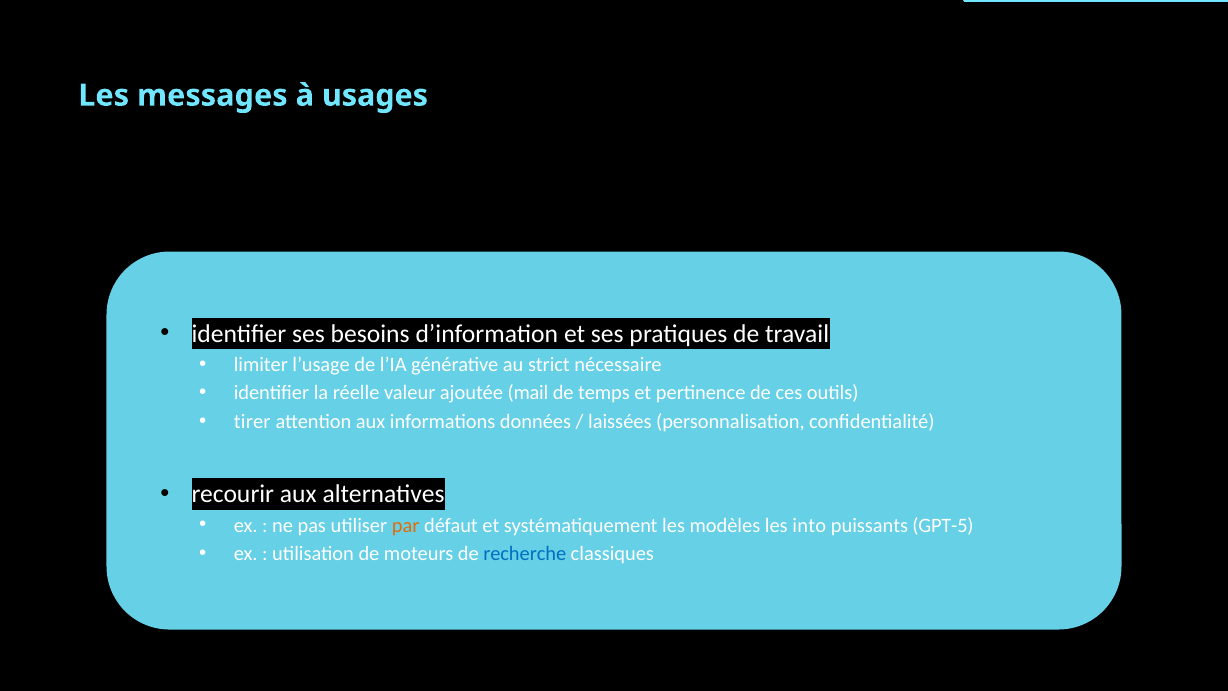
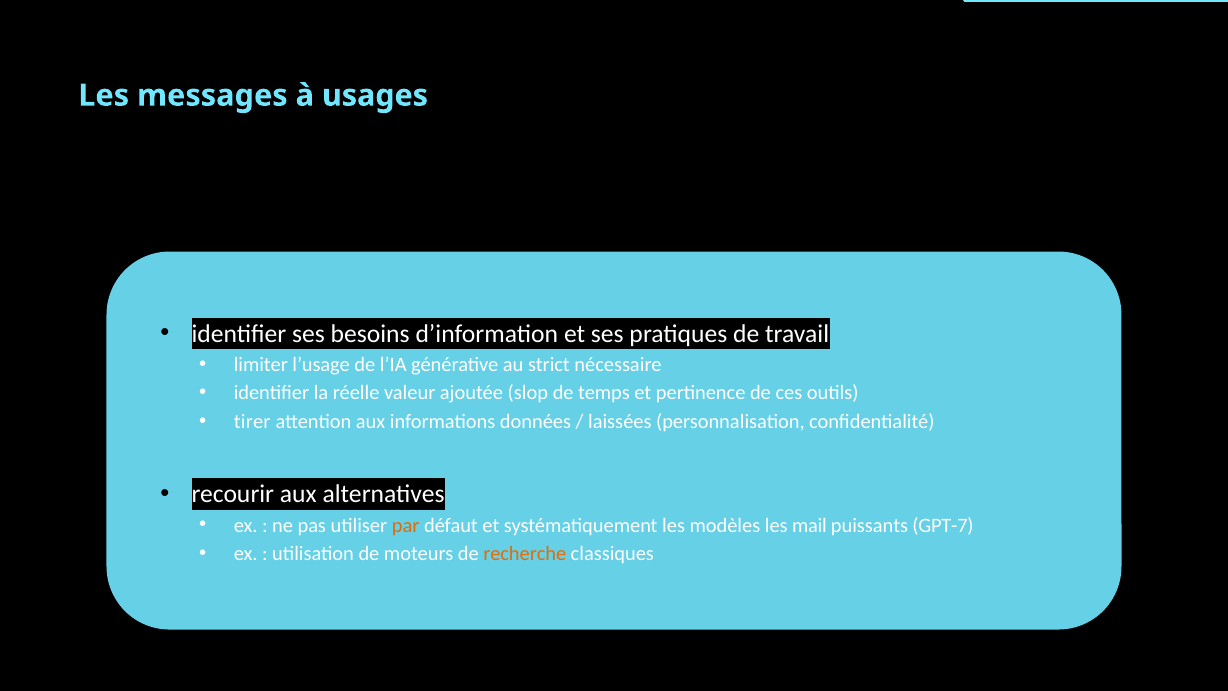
mail: mail -> slop
into: into -> mail
GPT-5: GPT-5 -> GPT-7
recherche colour: blue -> orange
